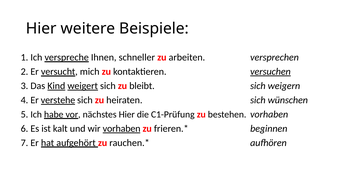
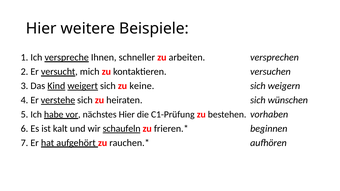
versuchen underline: present -> none
bleibt: bleibt -> keine
wir vorhaben: vorhaben -> schaufeln
